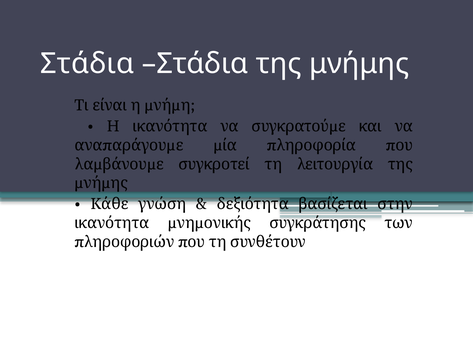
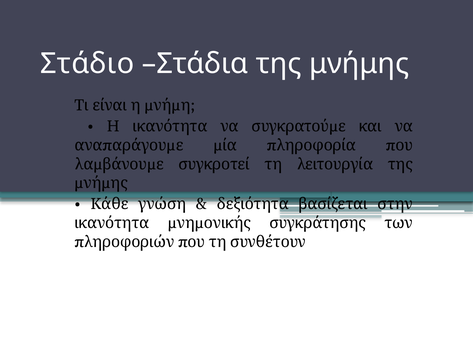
Στάδια at (87, 64): Στάδια -> Στάδιο
